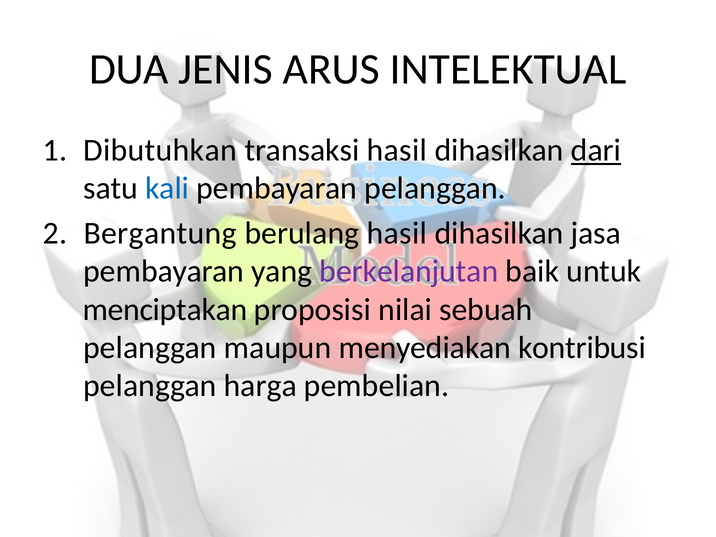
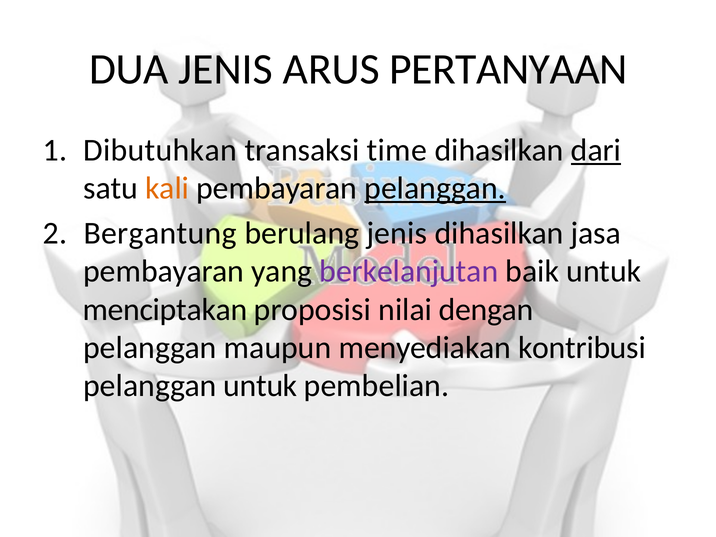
INTELEKTUAL: INTELEKTUAL -> PERTANYAAN
transaksi hasil: hasil -> time
kali colour: blue -> orange
pelanggan at (435, 188) underline: none -> present
berulang hasil: hasil -> jenis
sebuah: sebuah -> dengan
pelanggan harga: harga -> untuk
